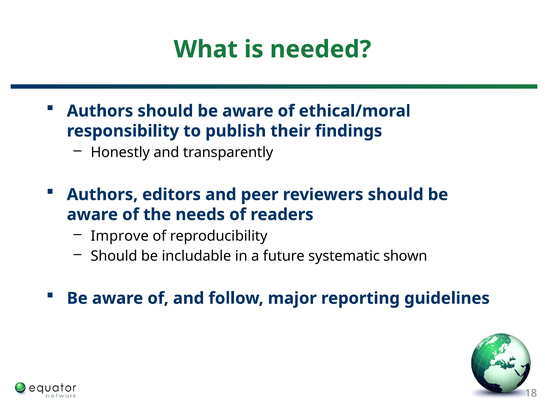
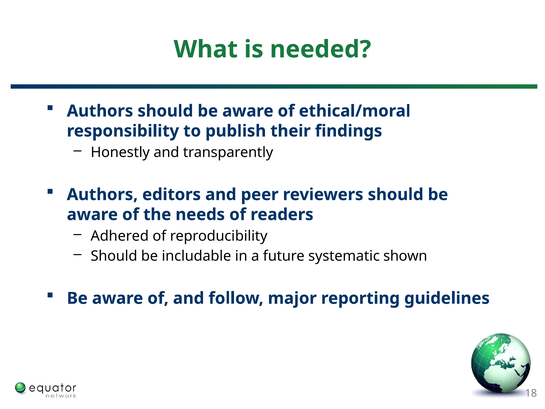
Improve: Improve -> Adhered
